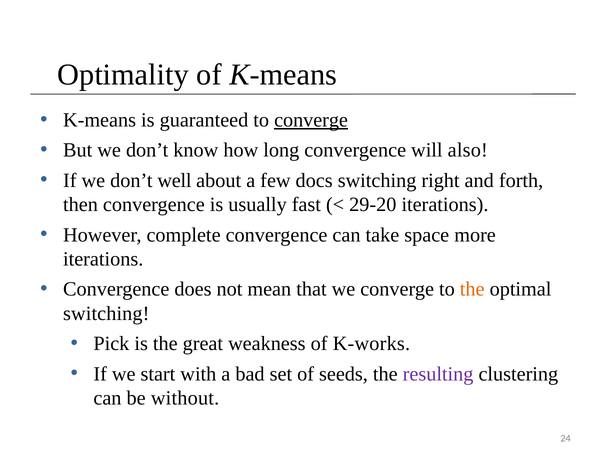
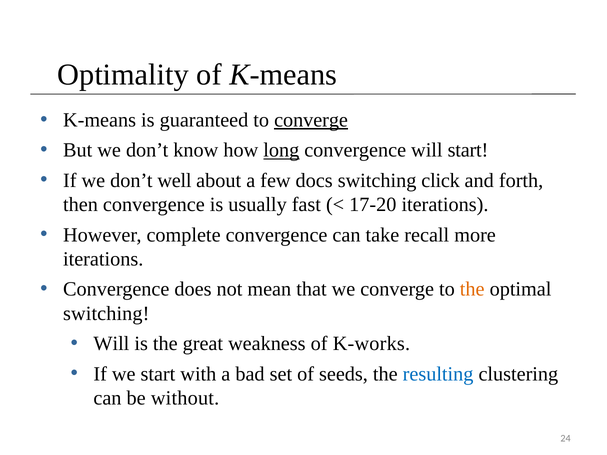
long underline: none -> present
will also: also -> start
right: right -> click
29-20: 29-20 -> 17-20
space: space -> recall
Pick at (111, 344): Pick -> Will
resulting colour: purple -> blue
